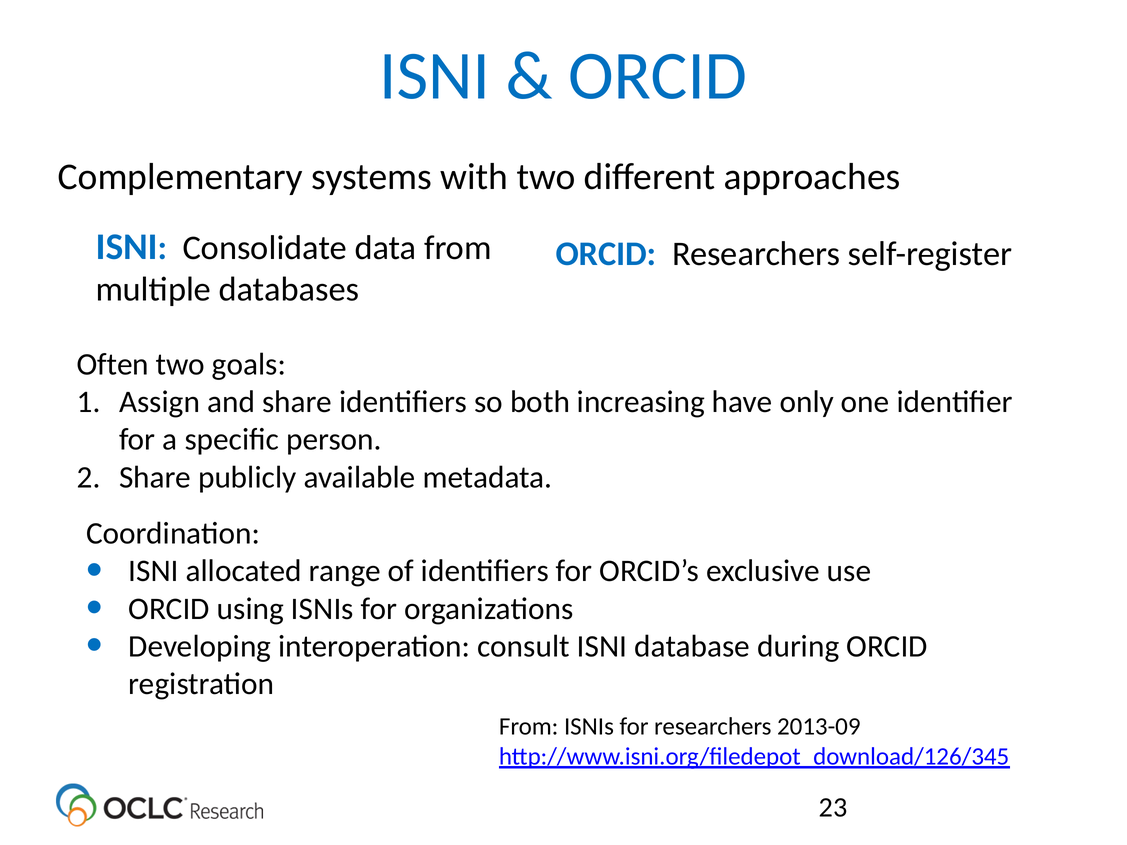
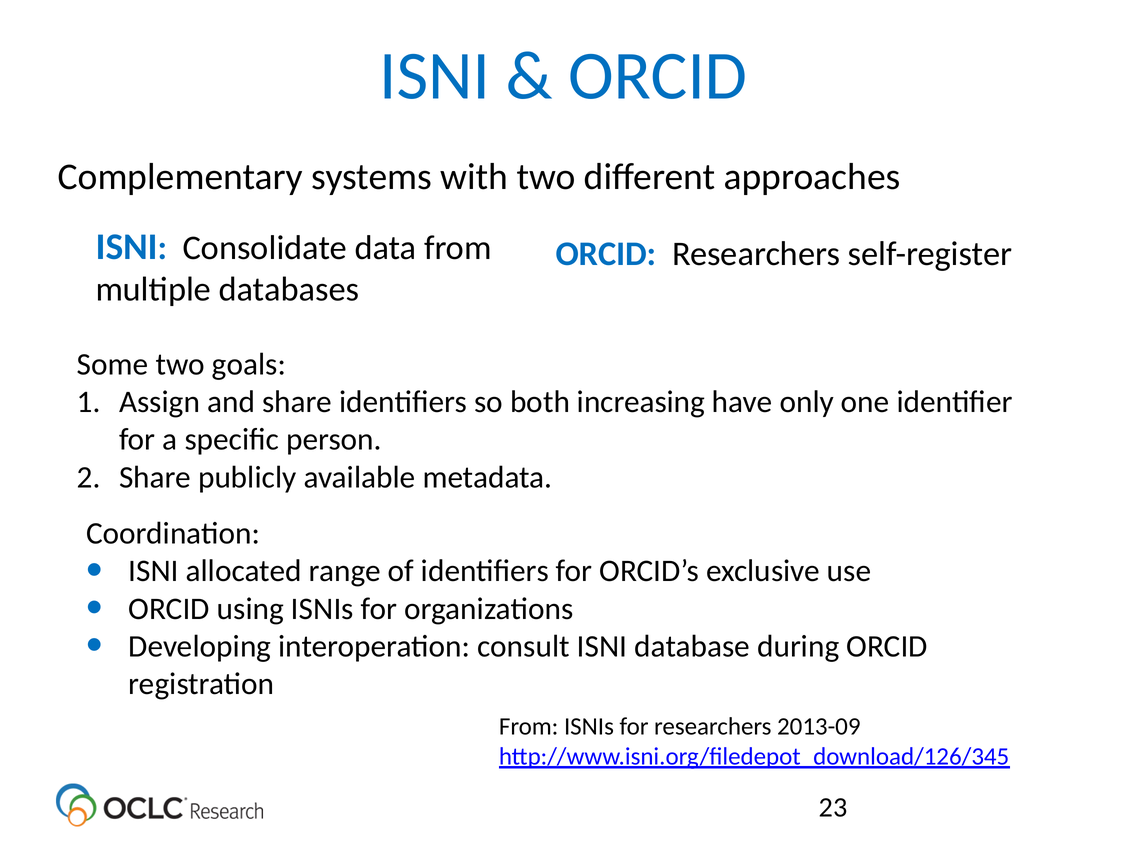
Often: Often -> Some
